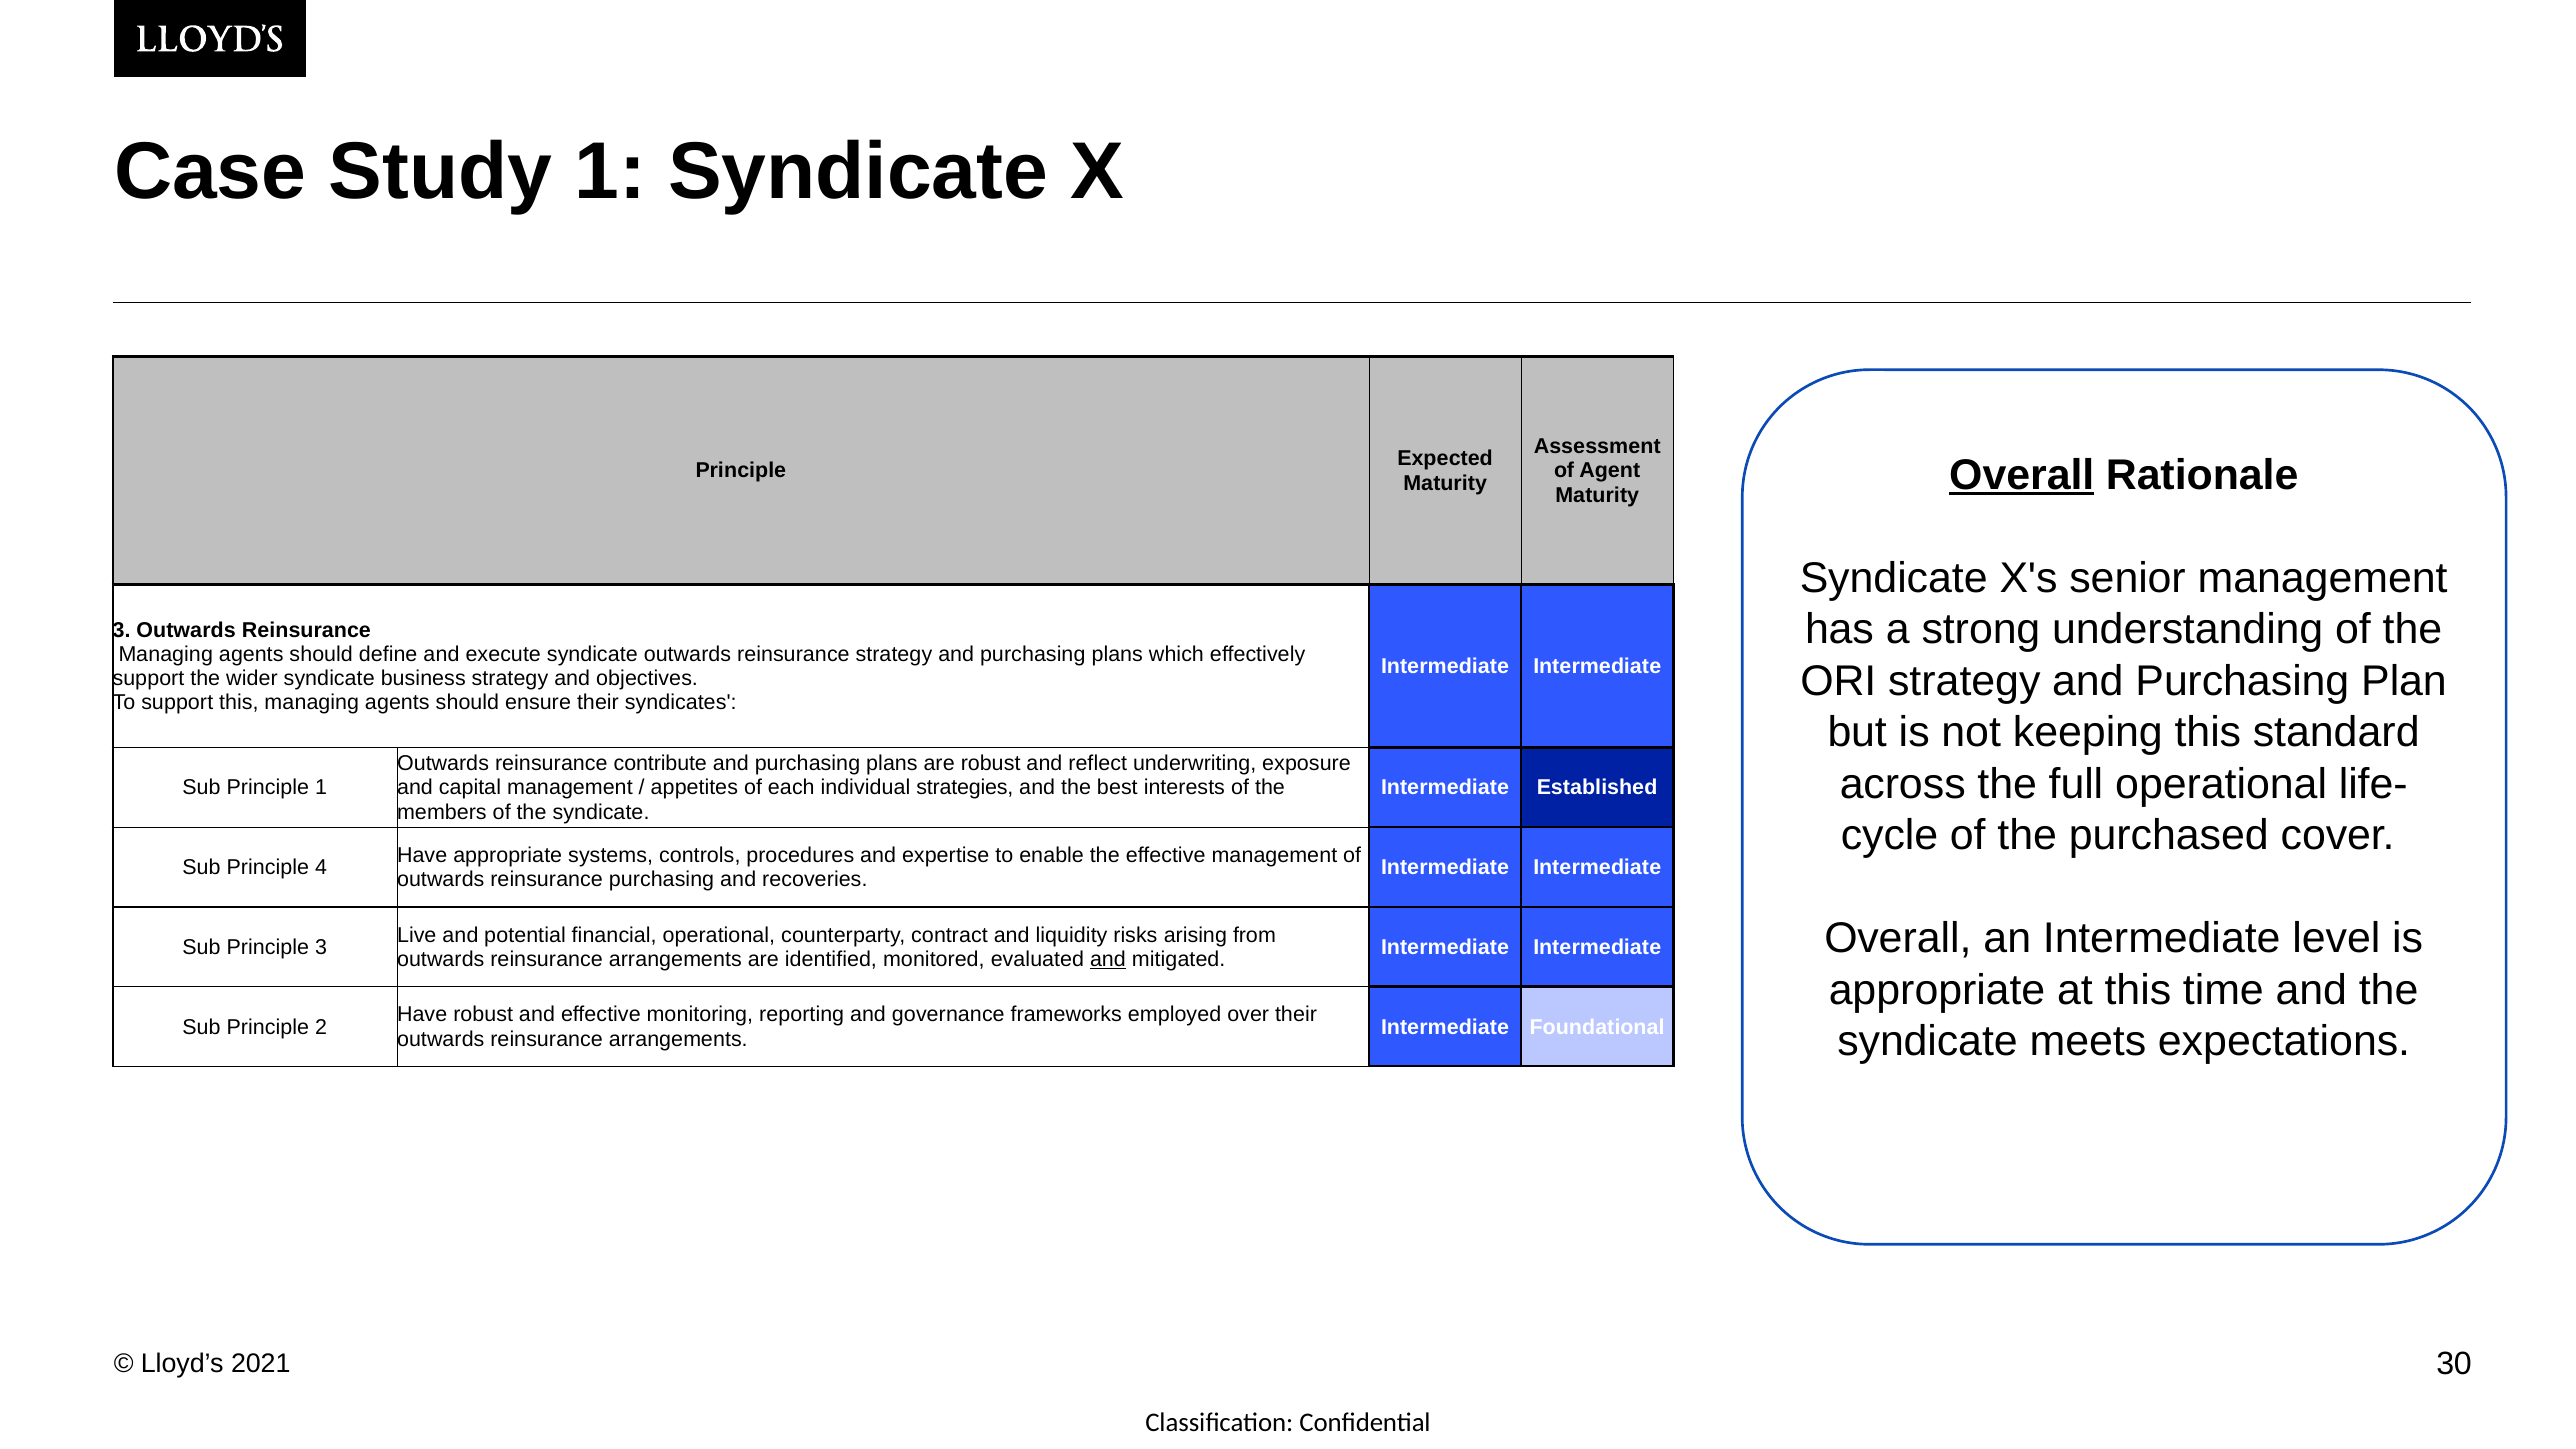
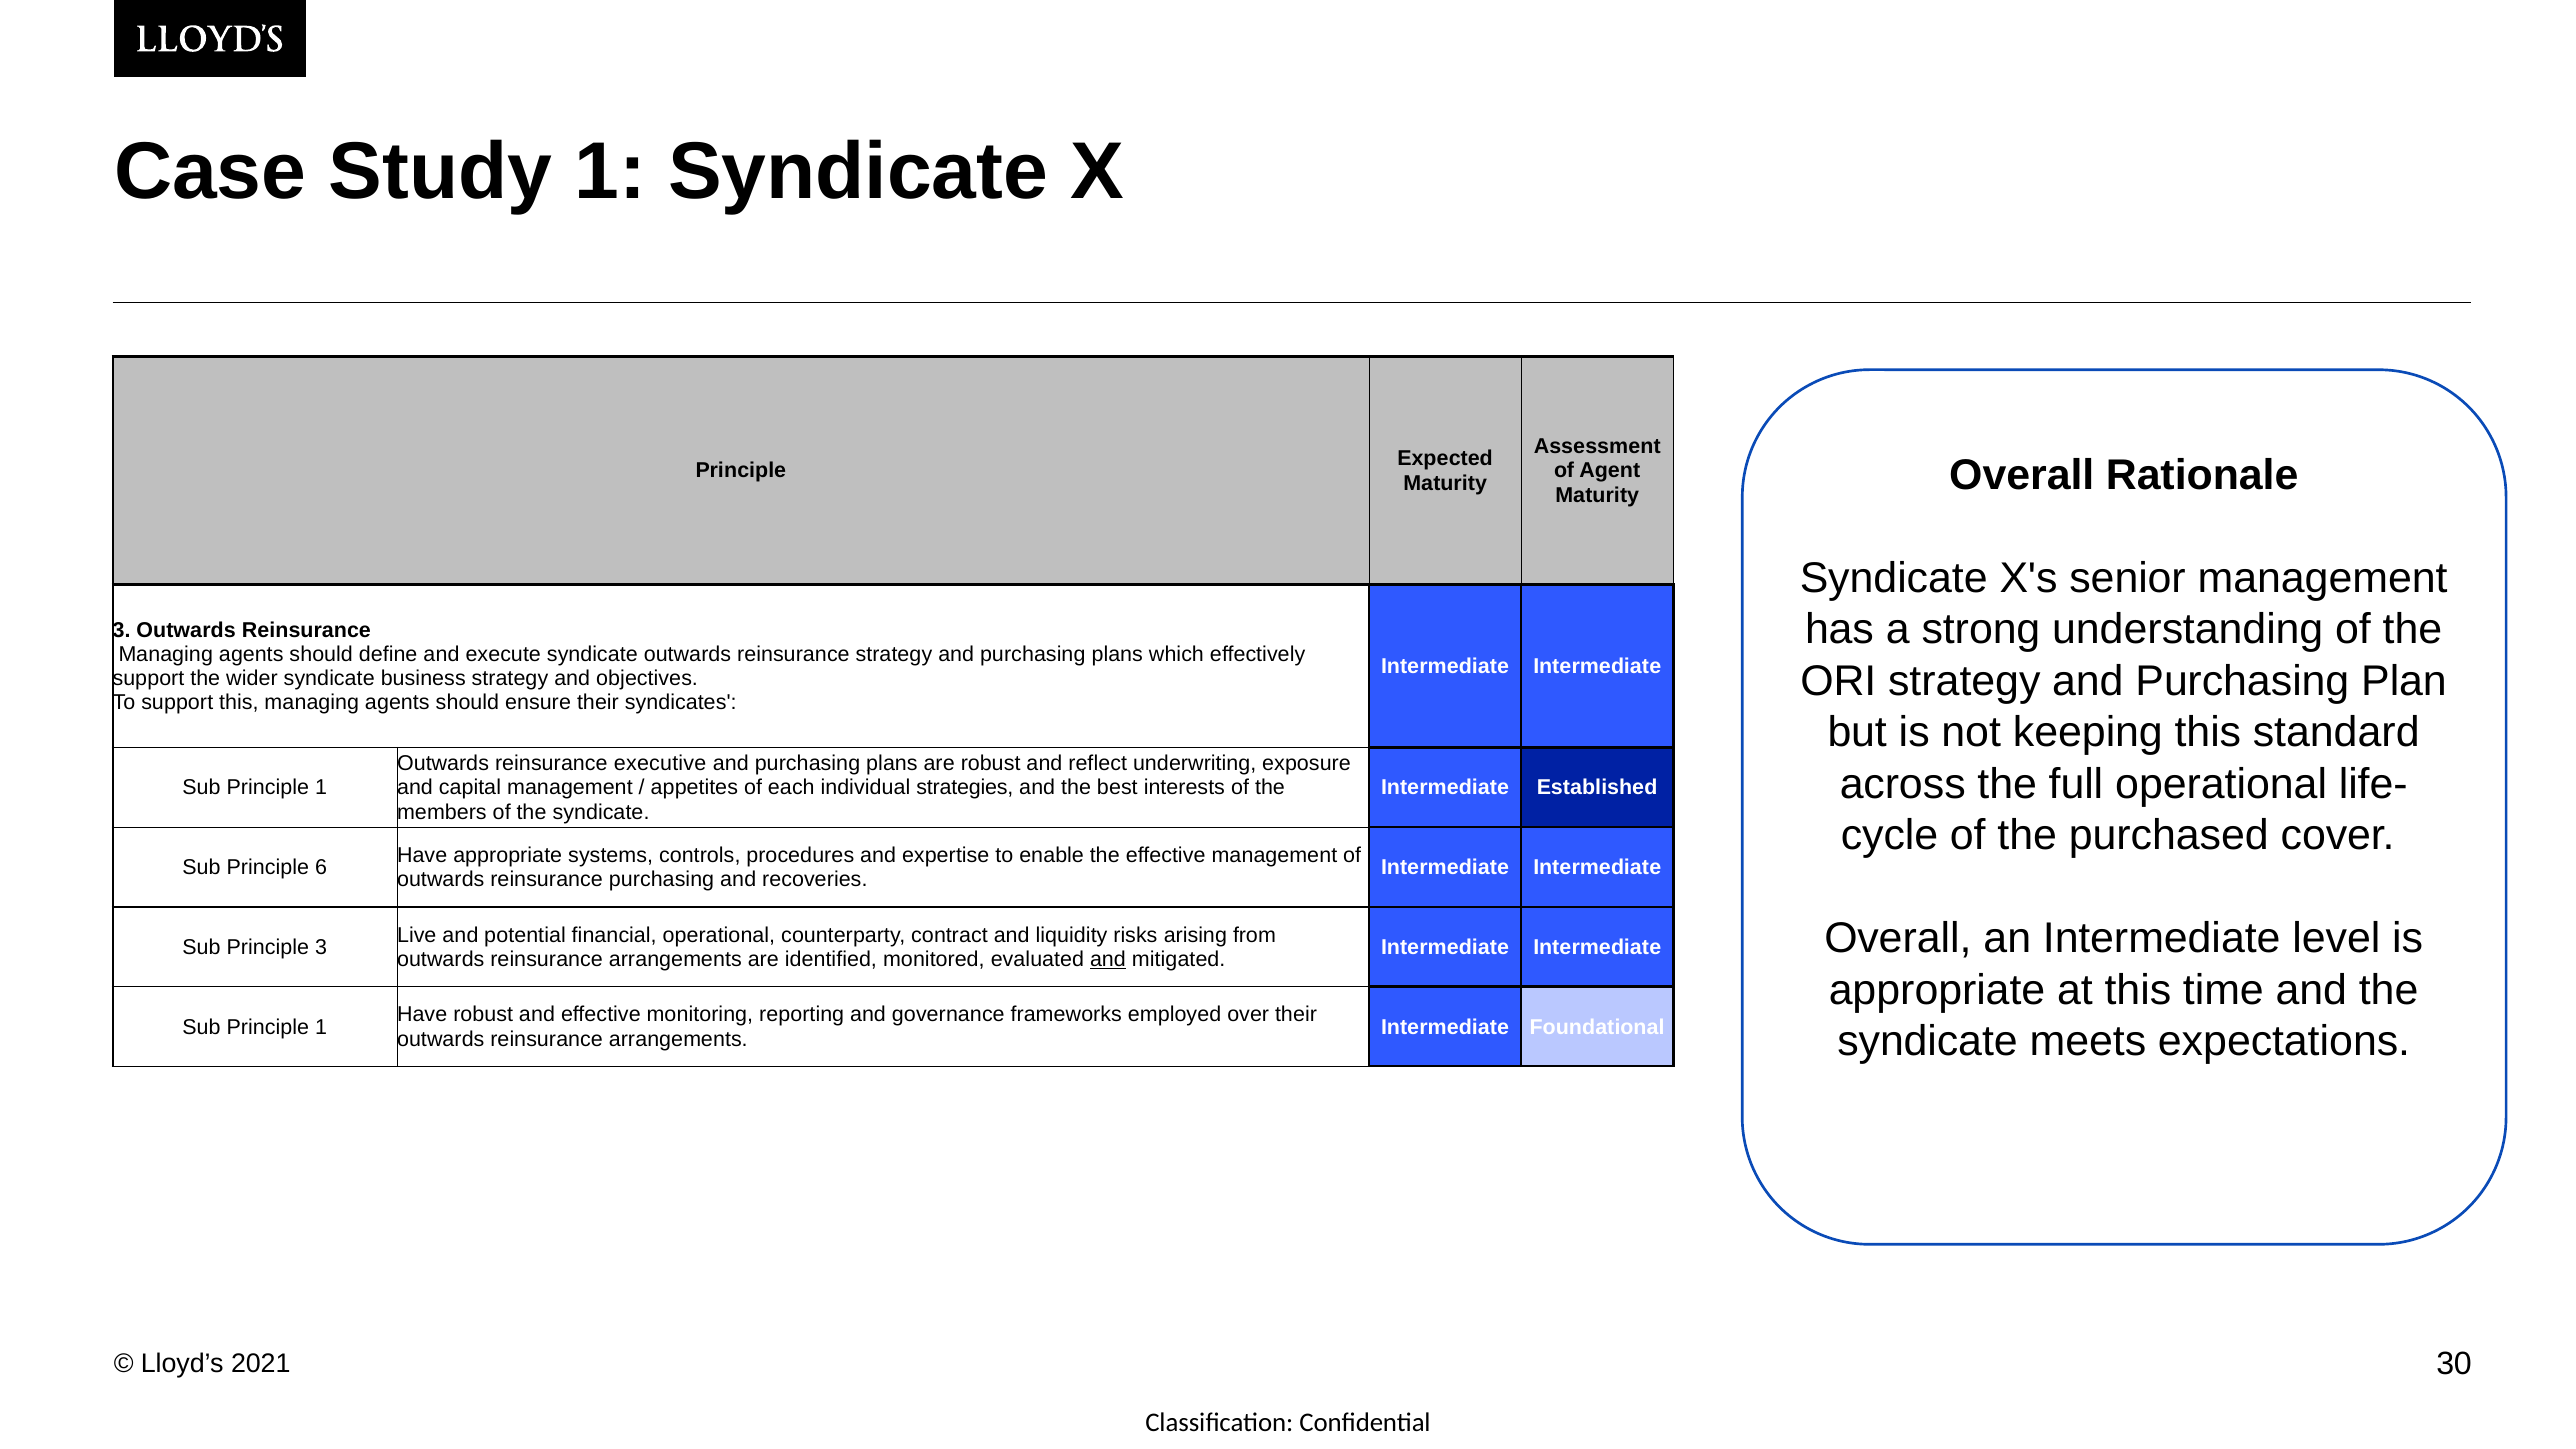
Overall at (2022, 475) underline: present -> none
contribute: contribute -> executive
4: 4 -> 6
2 at (321, 1027): 2 -> 1
